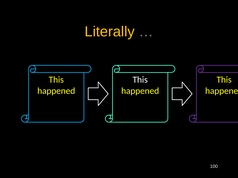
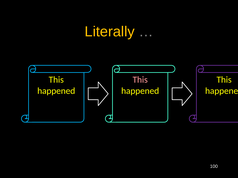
This at (140, 80) colour: white -> pink
